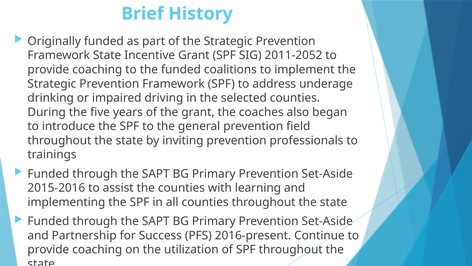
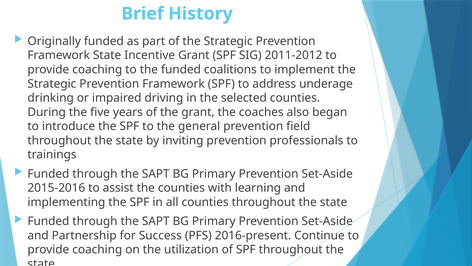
2011-2052: 2011-2052 -> 2011-2012
